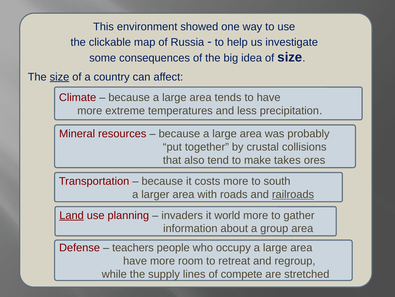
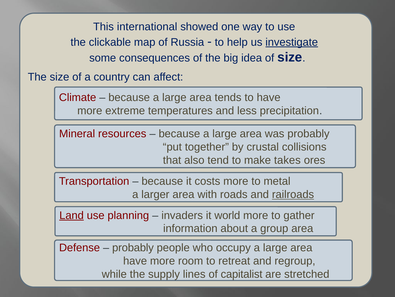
environment: environment -> international
investigate underline: none -> present
size at (60, 77) underline: present -> none
south: south -> metal
teachers at (133, 247): teachers -> probably
compete: compete -> capitalist
